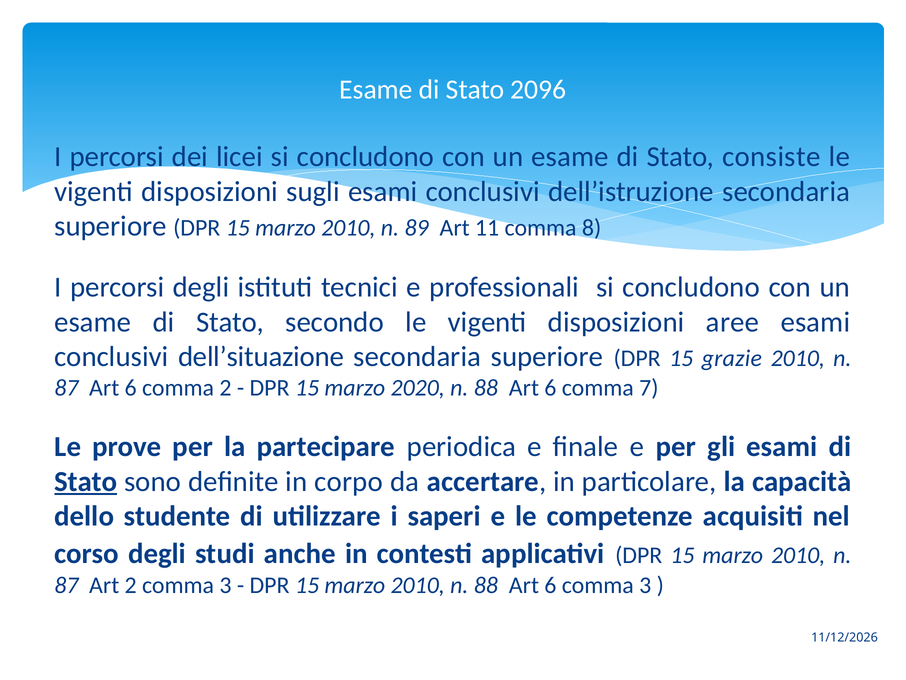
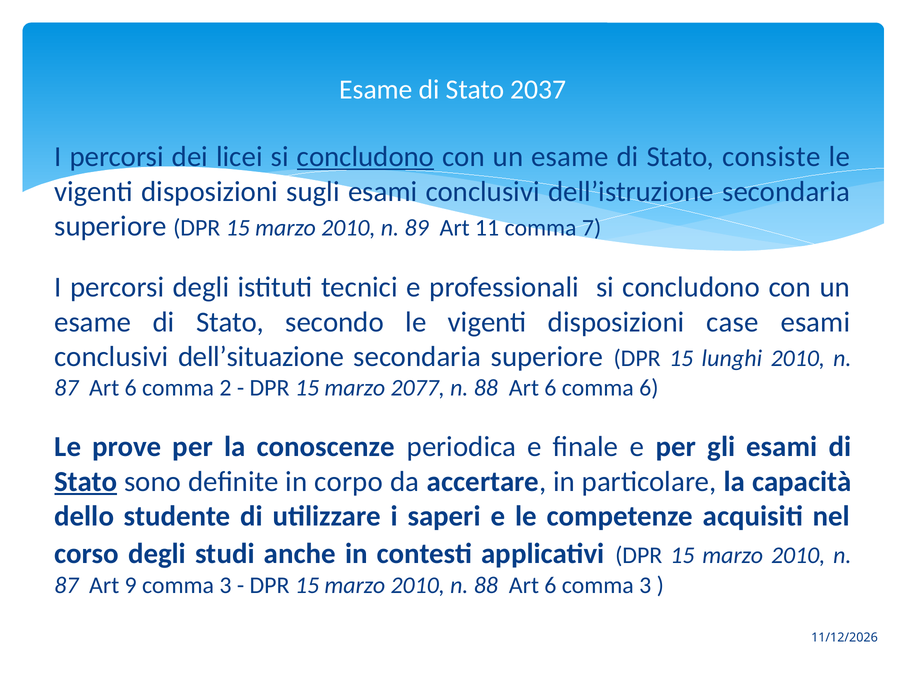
2096: 2096 -> 2037
concludono at (366, 157) underline: none -> present
8: 8 -> 7
aree: aree -> case
grazie: grazie -> lunghi
2020: 2020 -> 2077
comma 7: 7 -> 6
partecipare: partecipare -> conoscenze
Art 2: 2 -> 9
